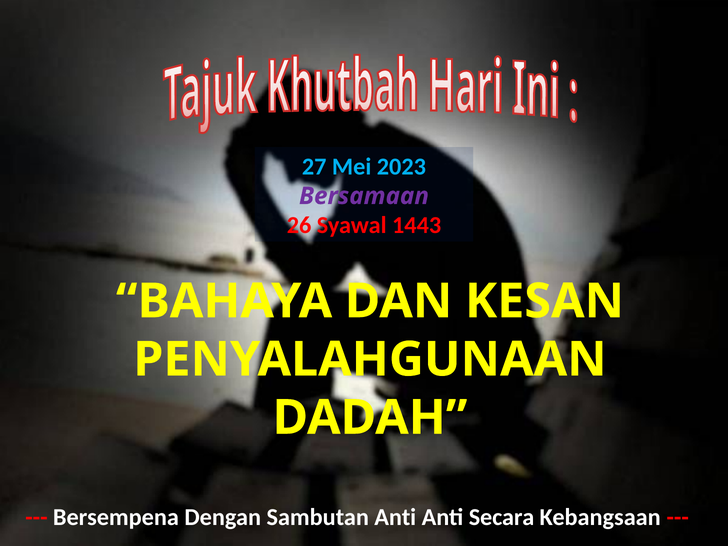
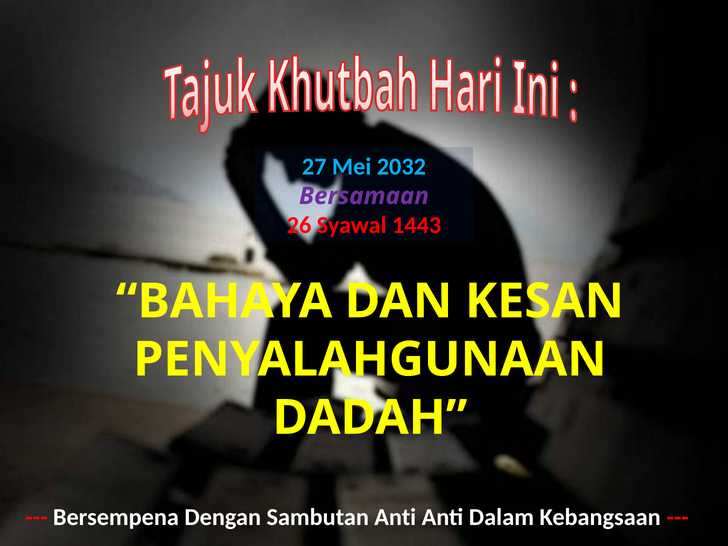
2023: 2023 -> 2032
Secara: Secara -> Dalam
